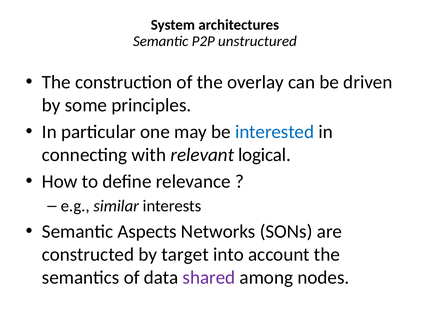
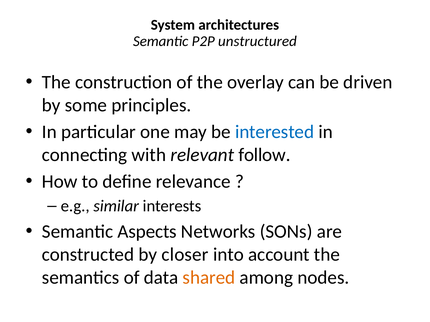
logical: logical -> follow
target: target -> closer
shared colour: purple -> orange
